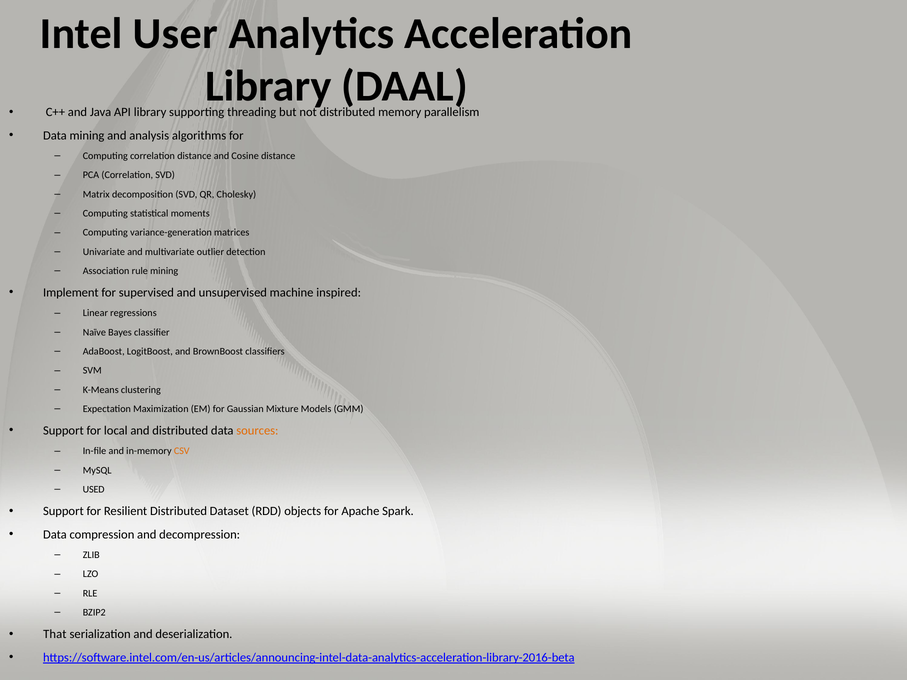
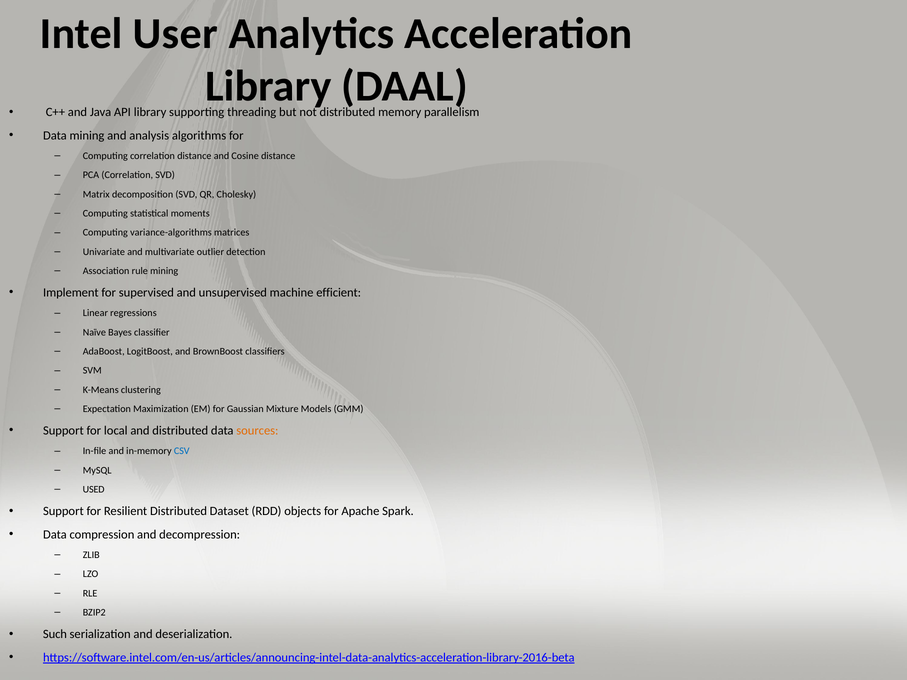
variance-generation: variance-generation -> variance-algorithms
inspired: inspired -> efficient
CSV colour: orange -> blue
That: That -> Such
